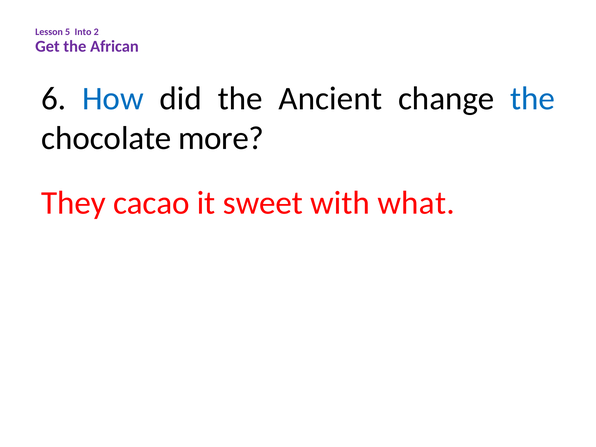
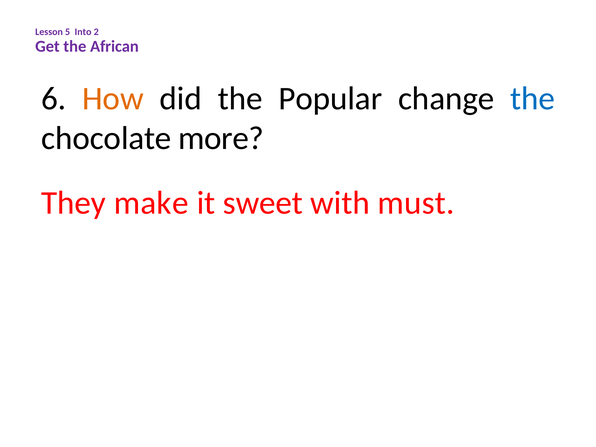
How colour: blue -> orange
Ancient: Ancient -> Popular
cacao: cacao -> make
what: what -> must
